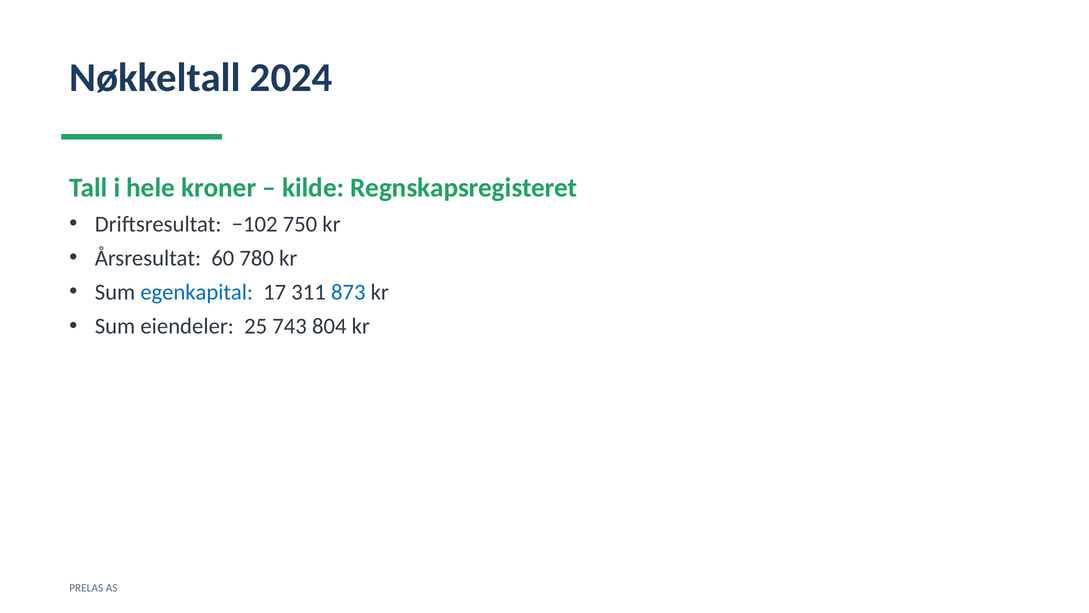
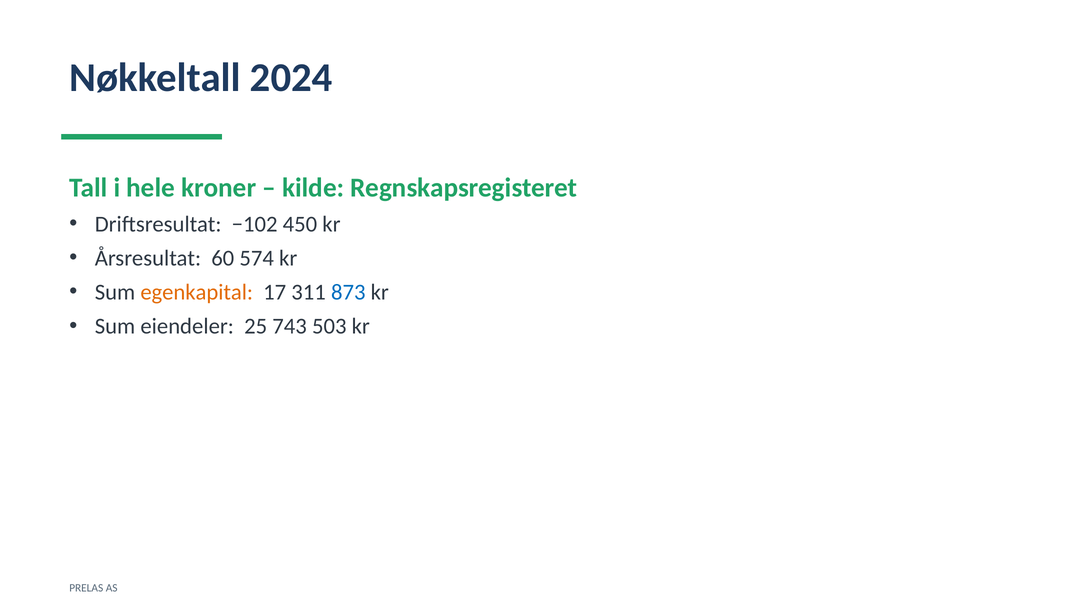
750: 750 -> 450
780: 780 -> 574
egenkapital colour: blue -> orange
804: 804 -> 503
